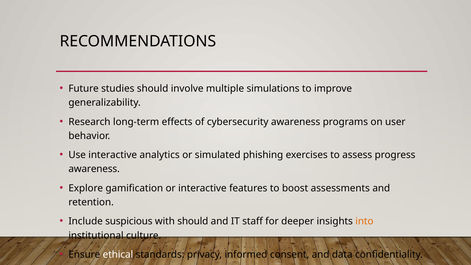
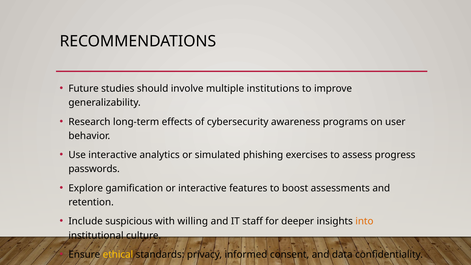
simulations: simulations -> institutions
awareness at (94, 169): awareness -> passwords
with should: should -> willing
ethical colour: white -> yellow
